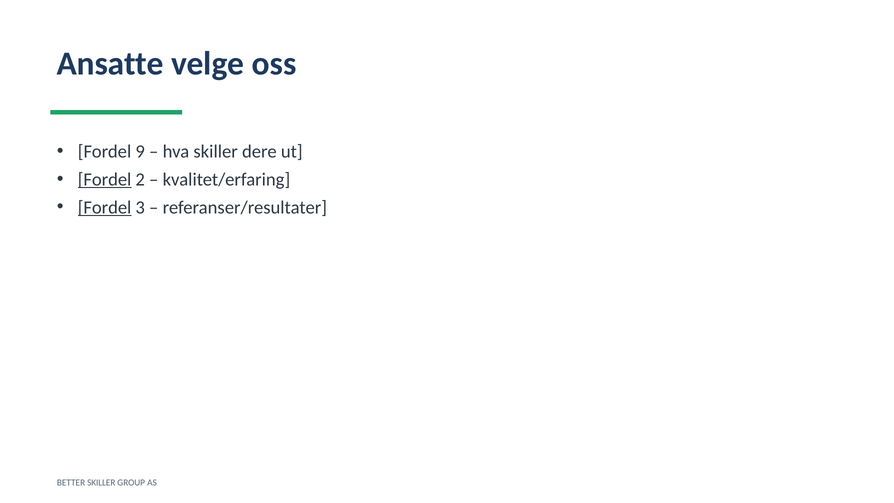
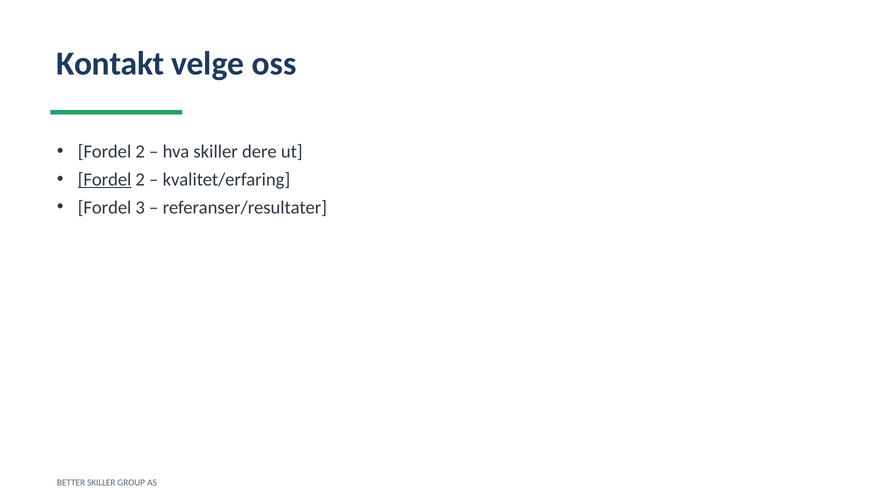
Ansatte: Ansatte -> Kontakt
9 at (140, 151): 9 -> 2
Fordel at (105, 207) underline: present -> none
